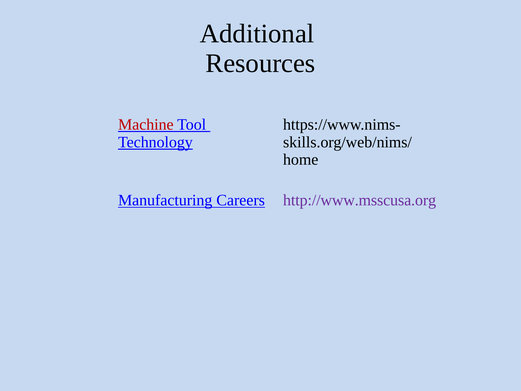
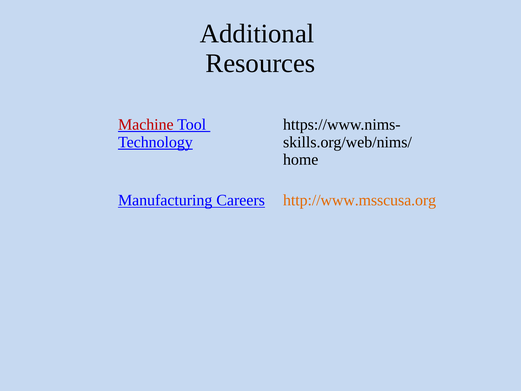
http://www.msscusa.org colour: purple -> orange
